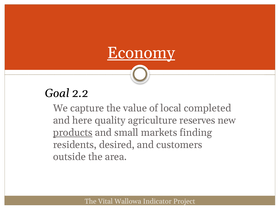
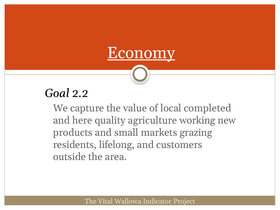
reserves: reserves -> working
products underline: present -> none
finding: finding -> grazing
desired: desired -> lifelong
